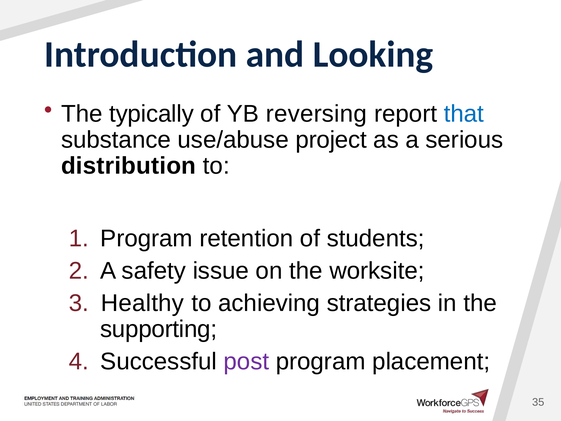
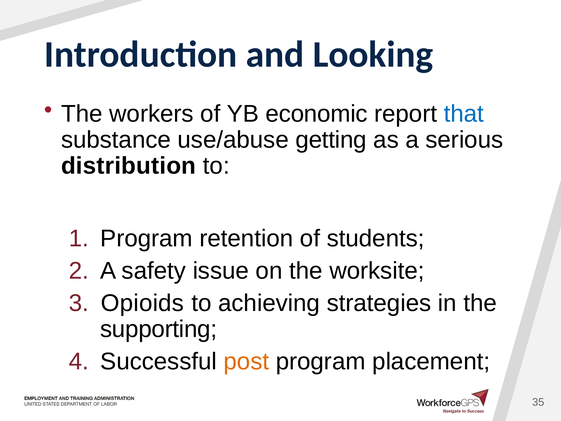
typically: typically -> workers
reversing: reversing -> economic
project: project -> getting
Healthy: Healthy -> Opioids
post colour: purple -> orange
